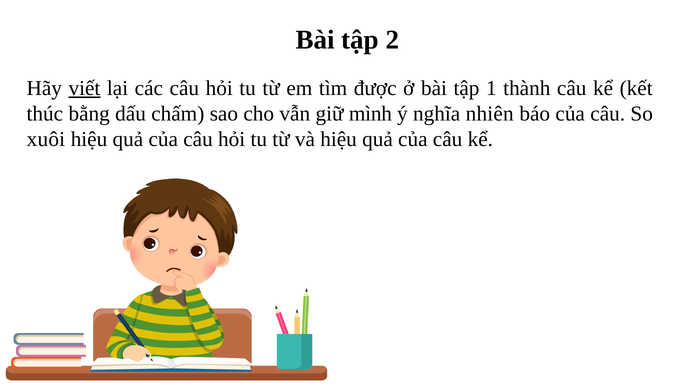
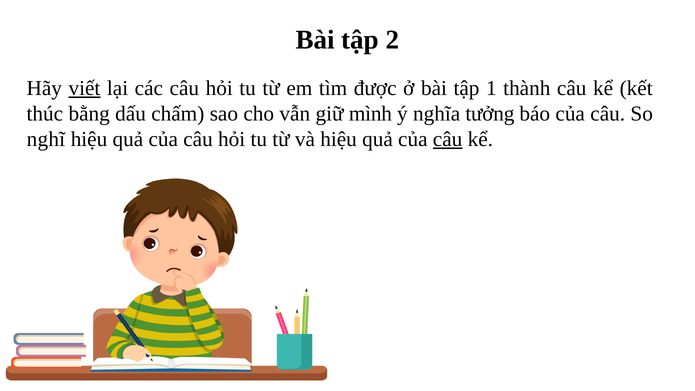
nhiên: nhiên -> tưởng
xuôi: xuôi -> nghĩ
câu at (448, 139) underline: none -> present
